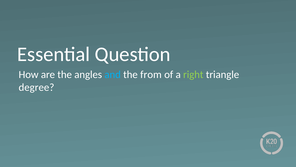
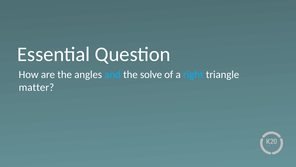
from: from -> solve
right colour: light green -> light blue
degree: degree -> matter
